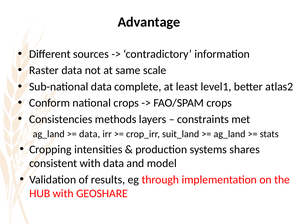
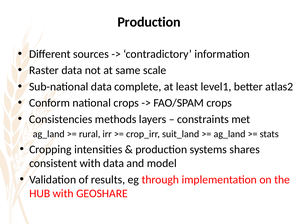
Advantage at (149, 22): Advantage -> Production
data at (90, 134): data -> rural
